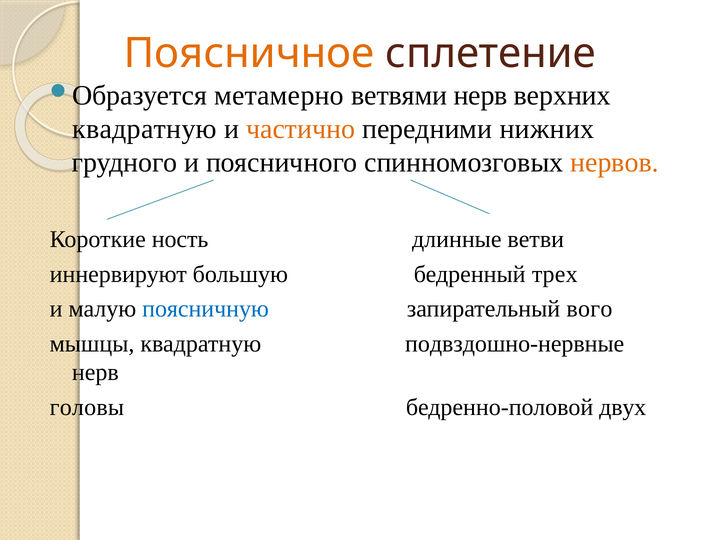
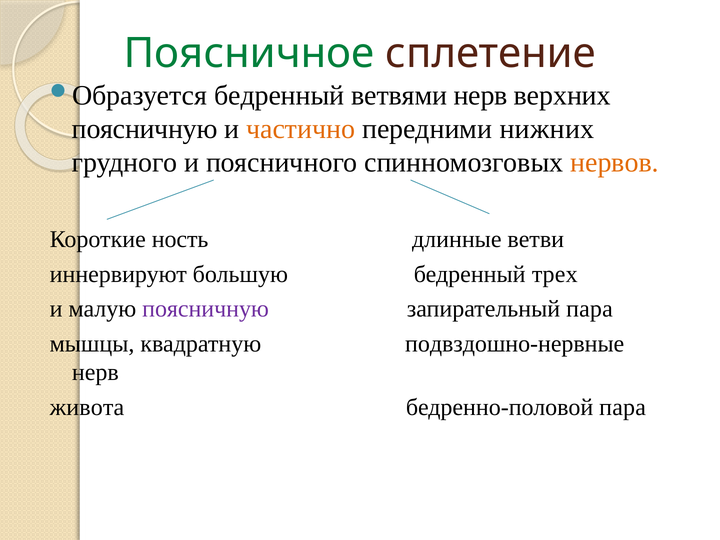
Поясничное colour: orange -> green
метамерно at (279, 95): метамерно -> бедренный
квадратную at (144, 129): квадратную -> поясничную
поясничную at (206, 309) colour: blue -> purple
запирательный вого: вого -> пара
головы: головы -> живота
бедренно-половой двух: двух -> пара
